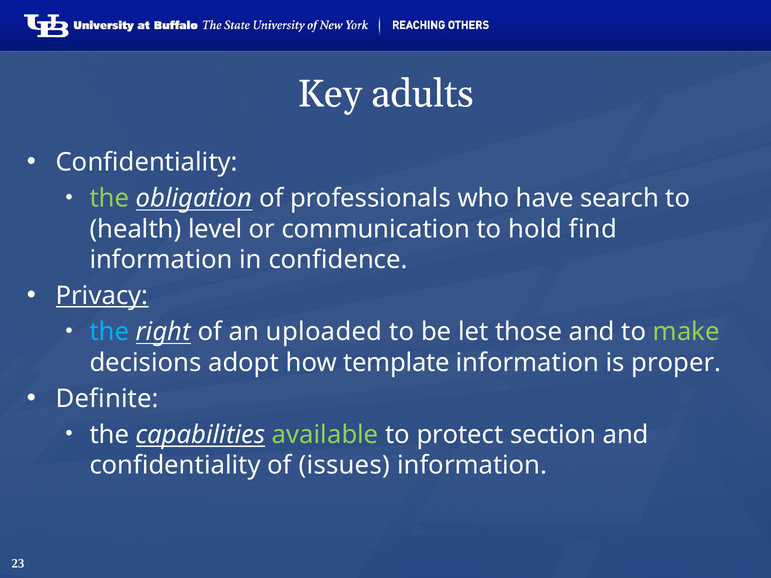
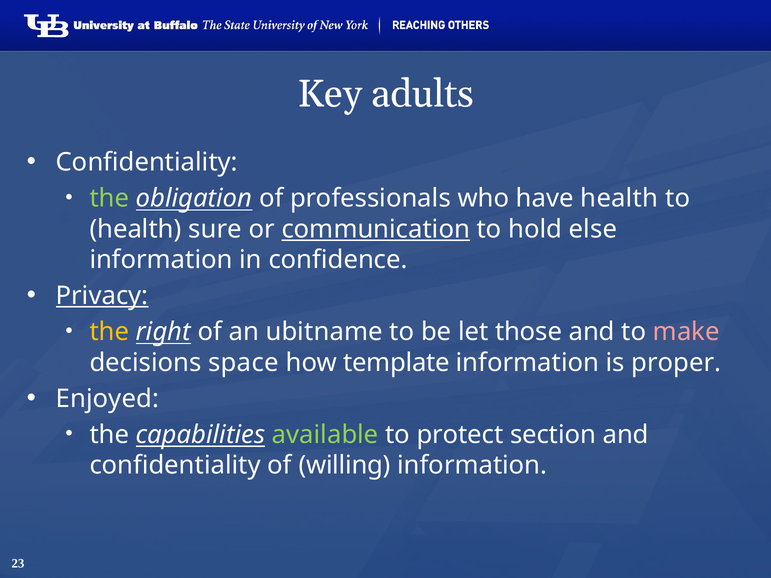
have search: search -> health
level: level -> sure
communication underline: none -> present
find: find -> else
the at (109, 332) colour: light blue -> yellow
uploaded: uploaded -> ubitname
make colour: light green -> pink
adopt: adopt -> space
Definite: Definite -> Enjoyed
issues: issues -> willing
